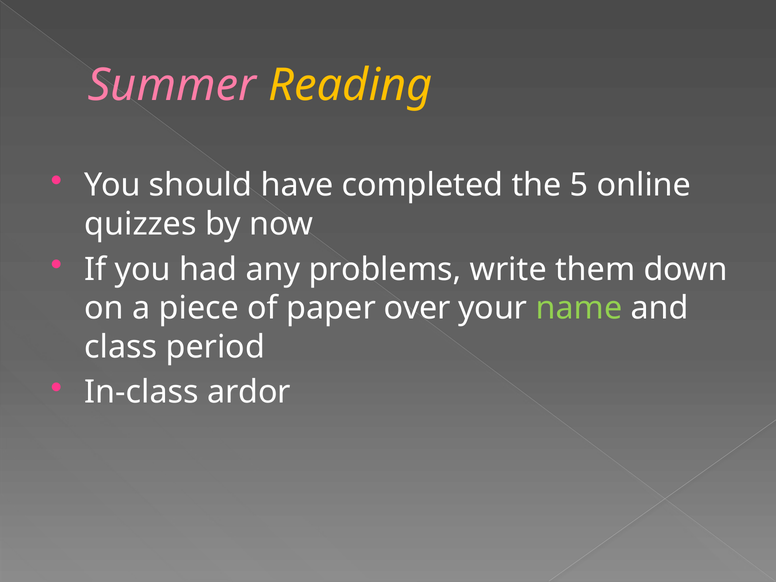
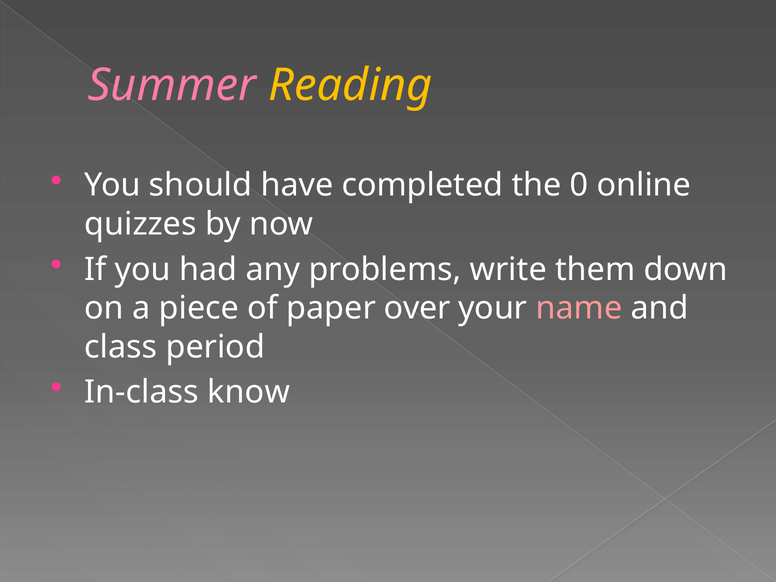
5: 5 -> 0
name colour: light green -> pink
ardor: ardor -> know
